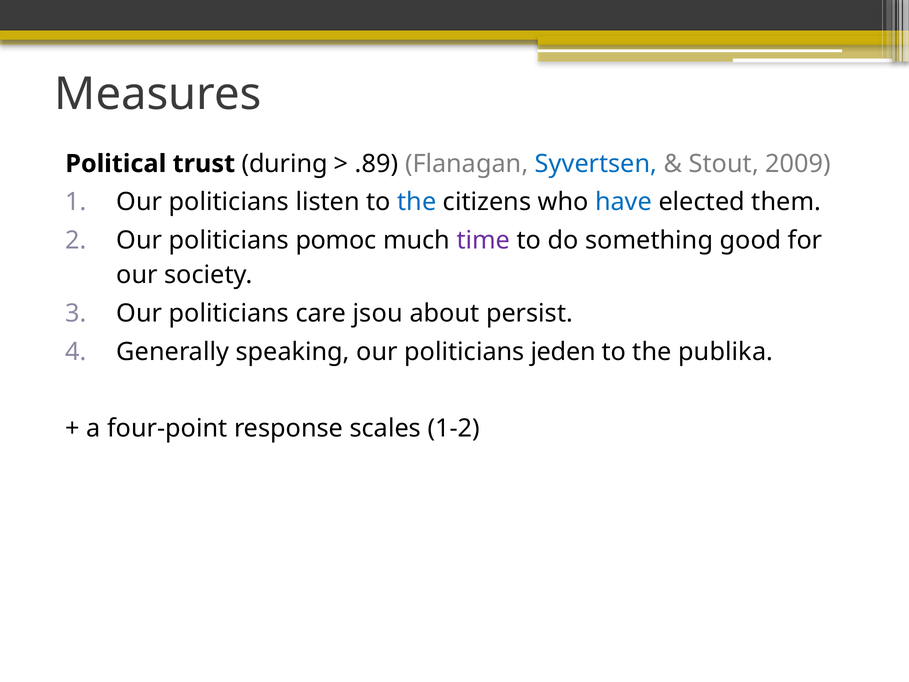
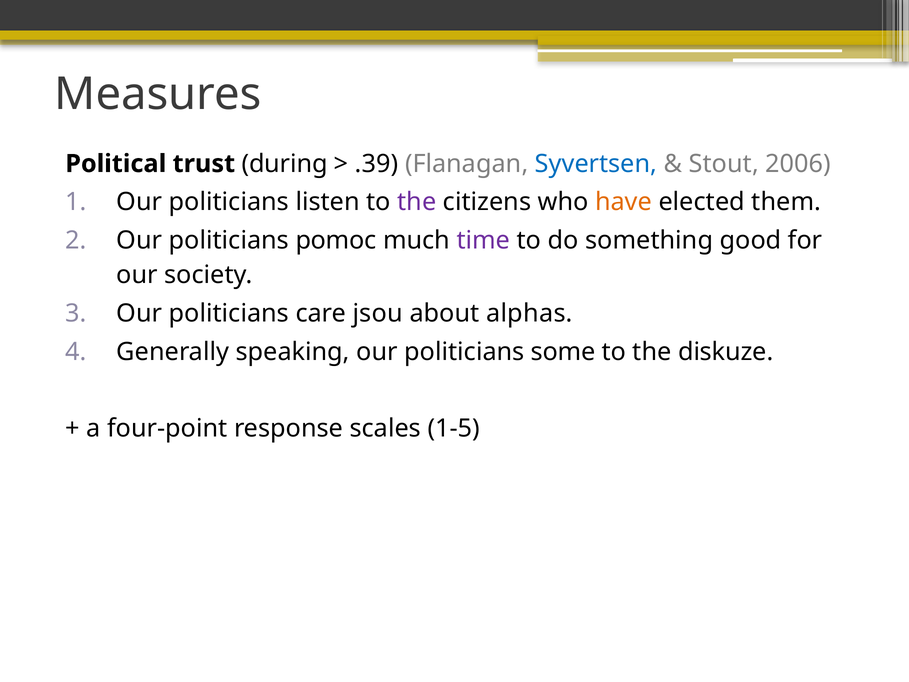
.89: .89 -> .39
2009: 2009 -> 2006
the at (417, 202) colour: blue -> purple
have colour: blue -> orange
persist: persist -> alphas
jeden: jeden -> some
publika: publika -> diskuze
1-2: 1-2 -> 1-5
